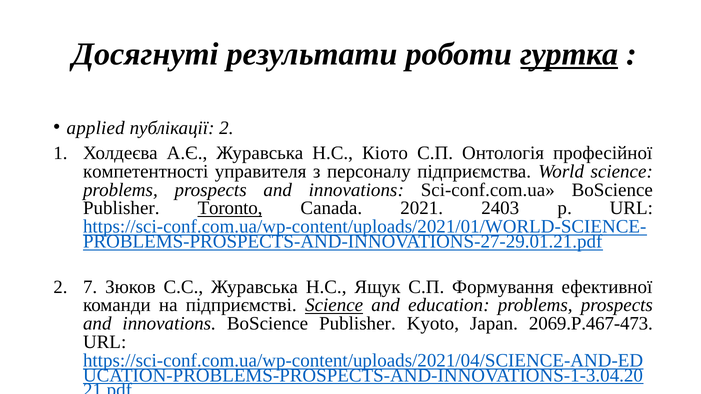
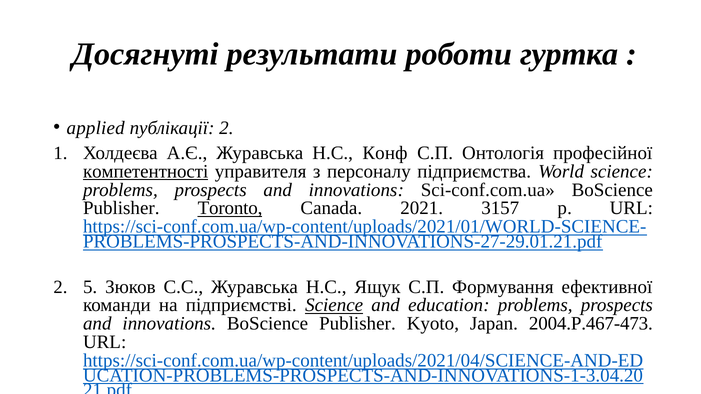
гуртка underline: present -> none
Кіото: Кіото -> Конф
компетентності underline: none -> present
2403: 2403 -> 3157
7: 7 -> 5
2069.Р.467-473: 2069.Р.467-473 -> 2004.Р.467-473
